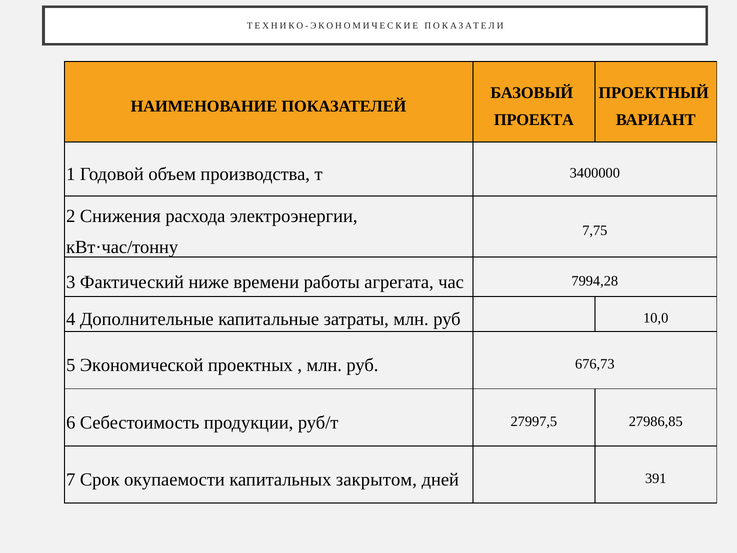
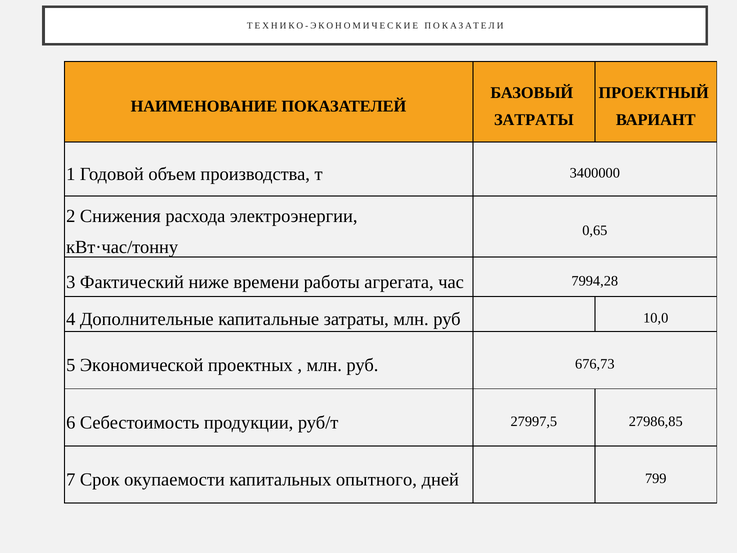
ПРОЕКТА at (534, 120): ПРОЕКТА -> ЗАТРАТЫ
7,75: 7,75 -> 0,65
закрытом: закрытом -> опытного
391: 391 -> 799
